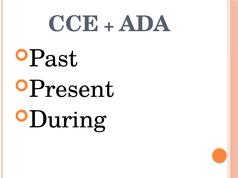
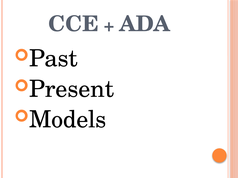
During: During -> Models
